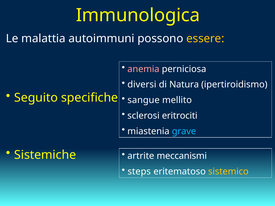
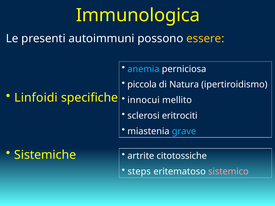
malattia: malattia -> presenti
anemia colour: pink -> light blue
diversi: diversi -> piccola
Seguito: Seguito -> Linfoidi
sangue: sangue -> innocui
meccanismi: meccanismi -> citotossiche
sistemico colour: yellow -> pink
